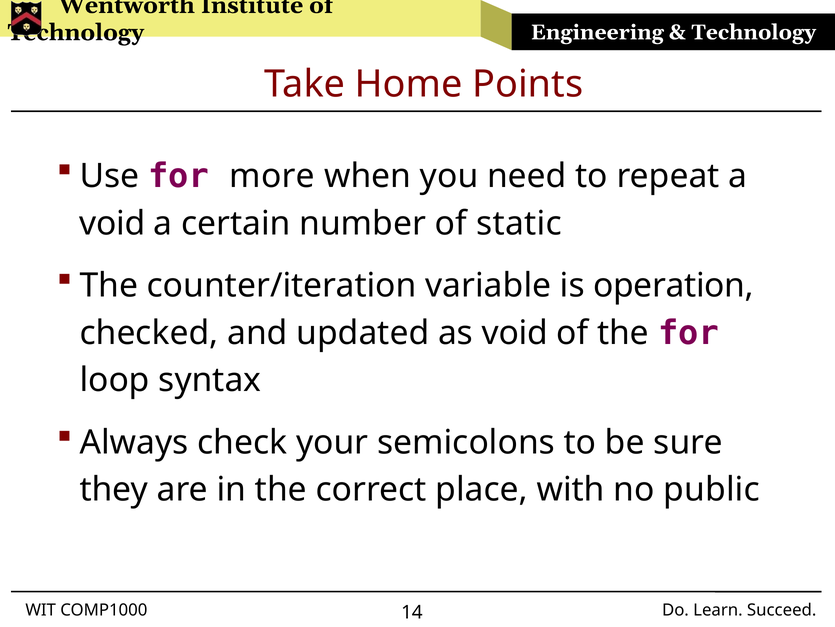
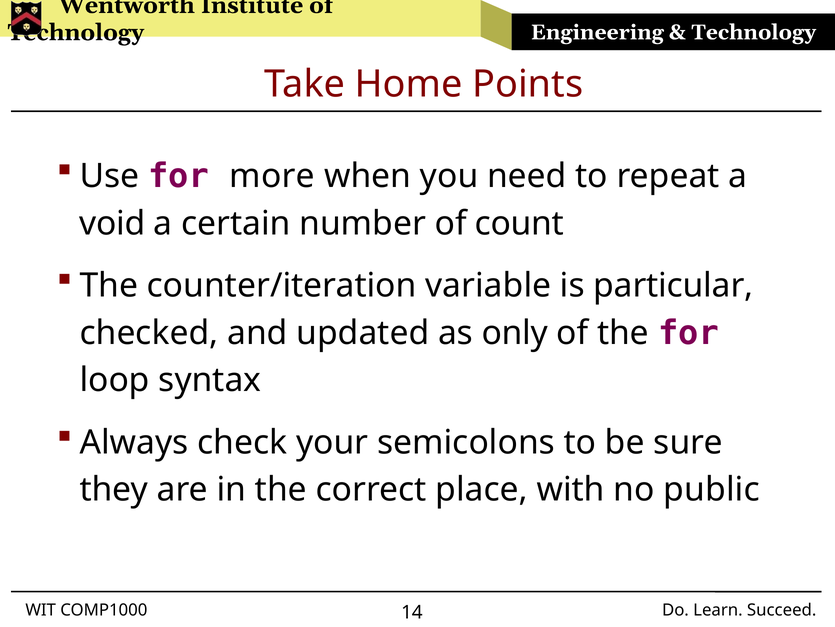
static: static -> count
operation: operation -> particular
as void: void -> only
